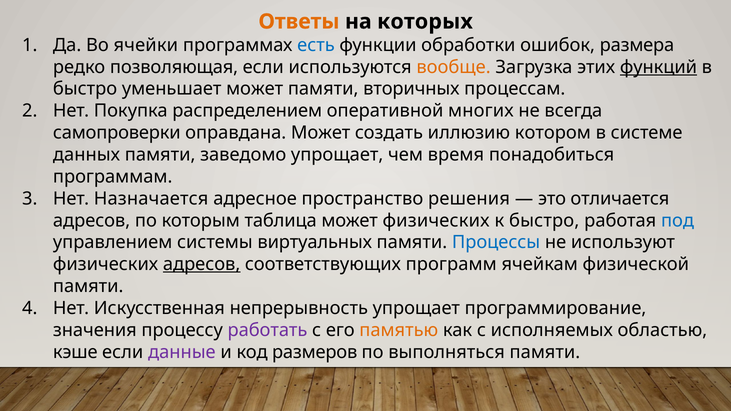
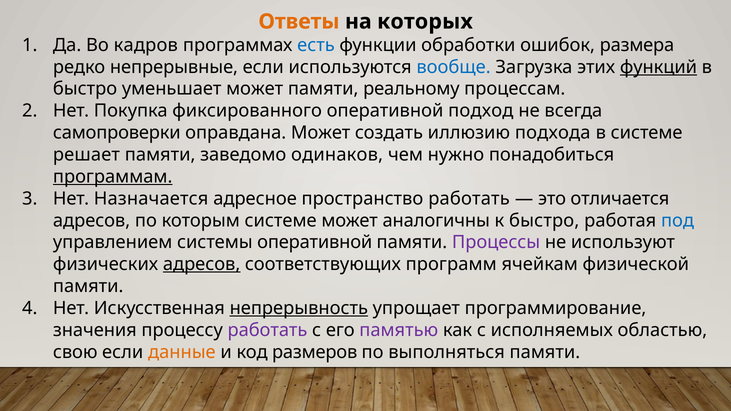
ячейки: ячейки -> кадров
позволяющая: позволяющая -> непрерывные
вообще colour: orange -> blue
вторичных: вторичных -> реальному
распределением: распределением -> фиксированного
многих: многих -> подход
котором: котором -> подхода
данных: данных -> решает
заведомо упрощает: упрощает -> одинаков
время: время -> нужно
программам underline: none -> present
пространство решения: решения -> работать
которым таблица: таблица -> системе
может физических: физических -> аналогичны
системы виртуальных: виртуальных -> оперативной
Процессы colour: blue -> purple
непрерывность underline: none -> present
памятью colour: orange -> purple
кэше: кэше -> свою
данные colour: purple -> orange
